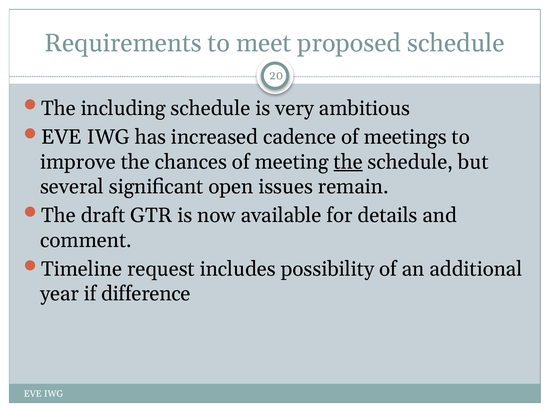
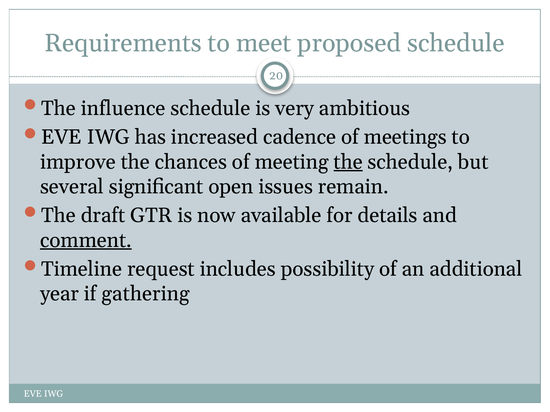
including: including -> influence
comment underline: none -> present
difference: difference -> gathering
